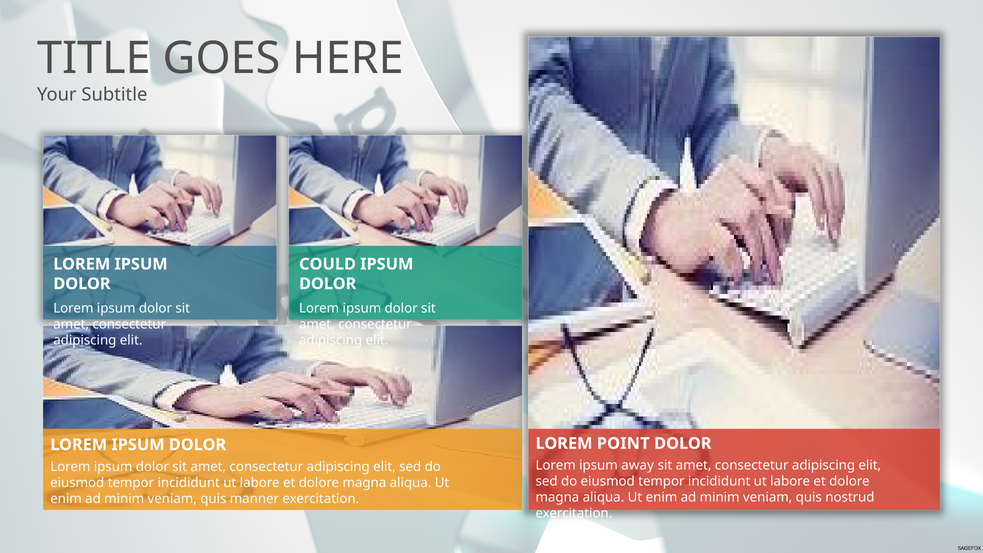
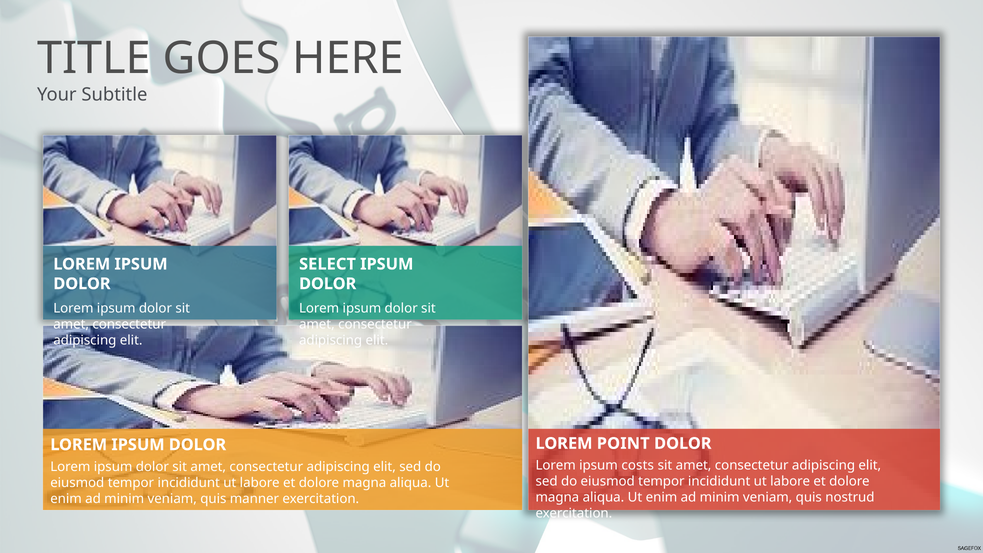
COULD: COULD -> SELECT
away: away -> costs
